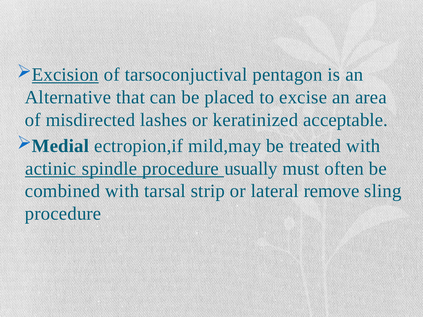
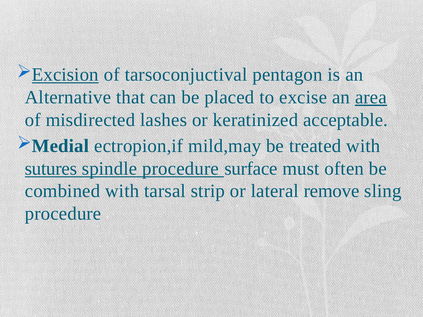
area underline: none -> present
actinic: actinic -> sutures
usually: usually -> surface
